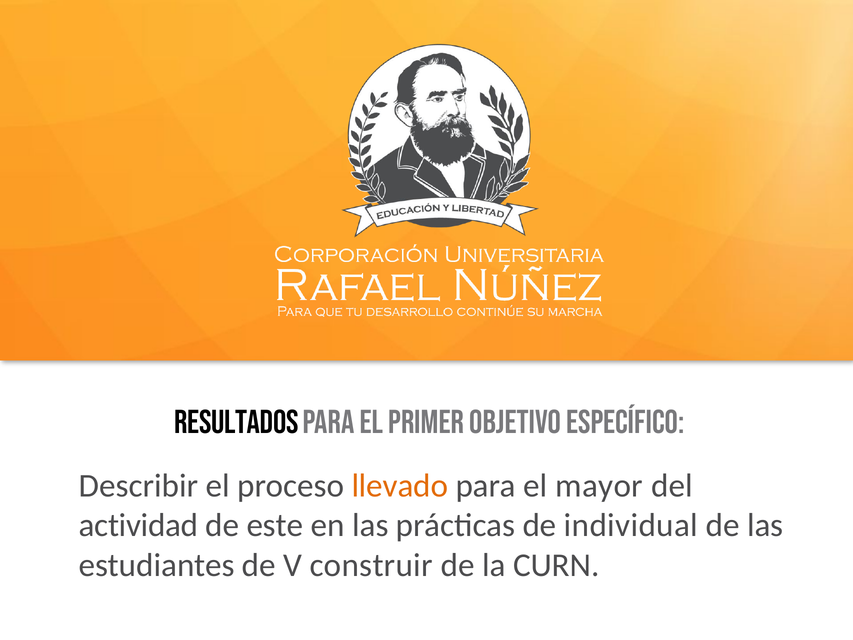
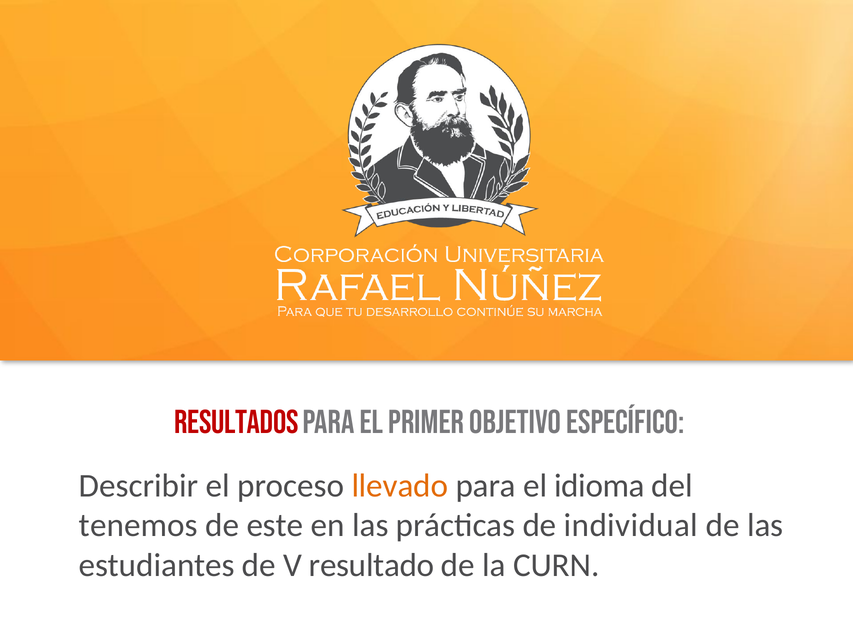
Resultados colour: black -> red
mayor: mayor -> idioma
actividad: actividad -> tenemos
construir: construir -> resultado
